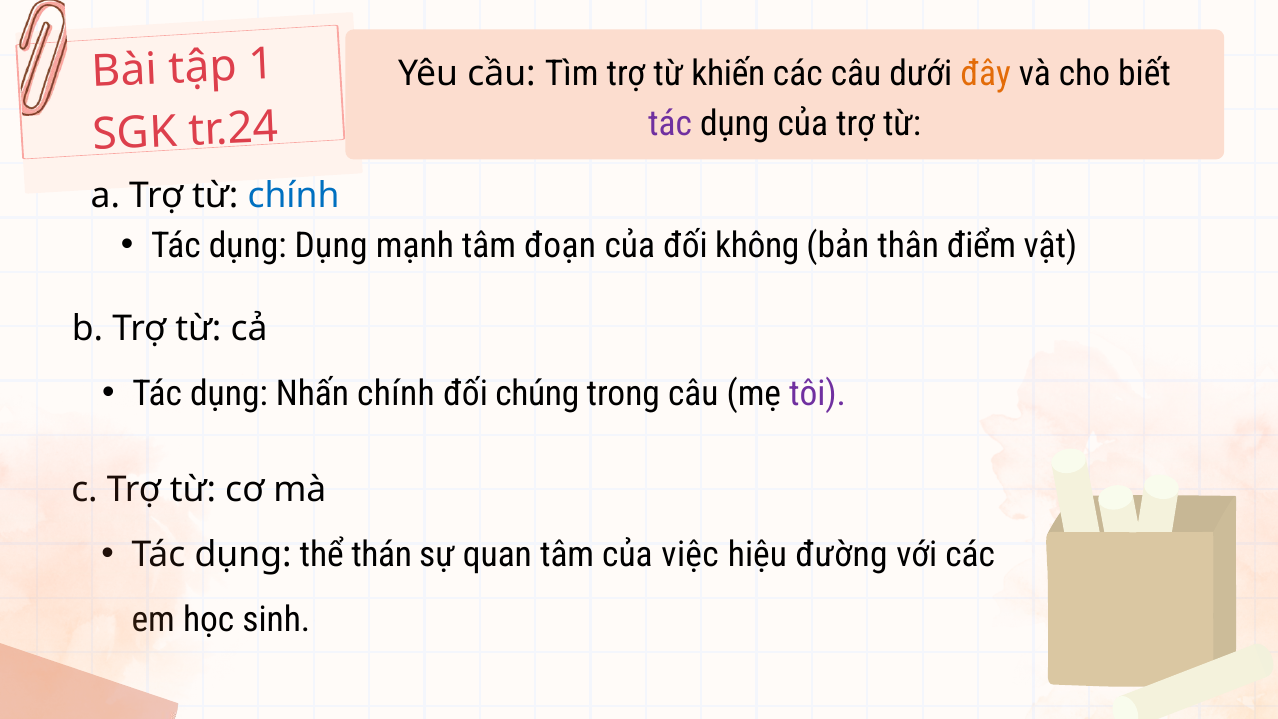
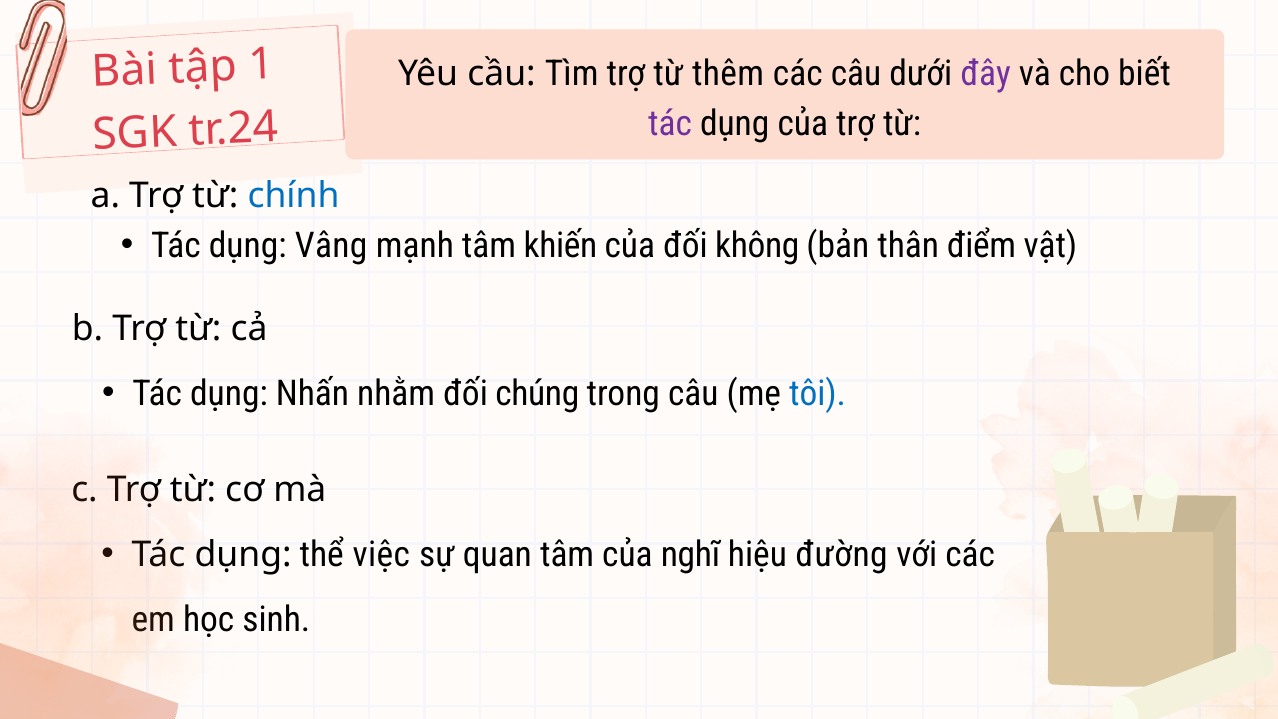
khiến: khiến -> thêm
đây colour: orange -> purple
dụng Dụng: Dụng -> Vâng
đoạn: đoạn -> khiến
chính at (396, 394): chính -> nhằm
tôi colour: purple -> blue
thán: thán -> việc
việc: việc -> nghĩ
